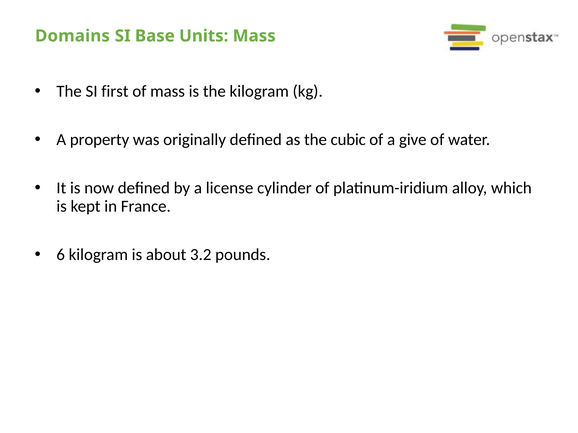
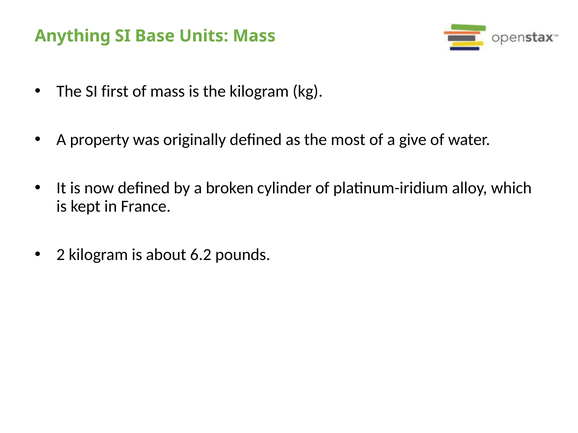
Domains: Domains -> Anything
cubic: cubic -> most
license: license -> broken
6: 6 -> 2
3.2: 3.2 -> 6.2
